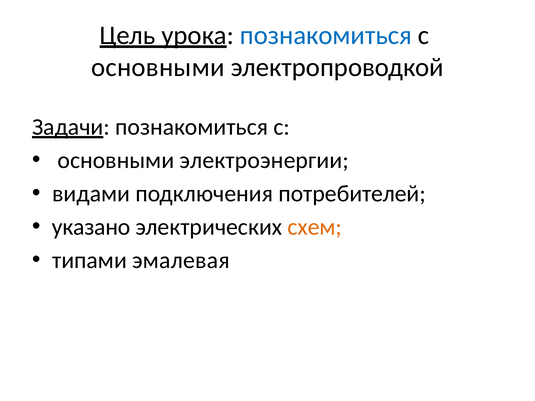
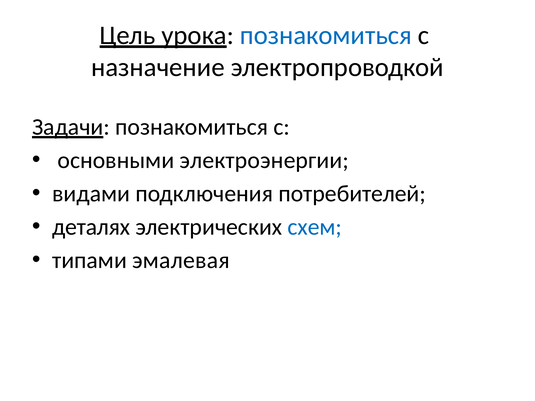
основными at (158, 67): основными -> назначение
указано: указано -> деталях
схем colour: orange -> blue
